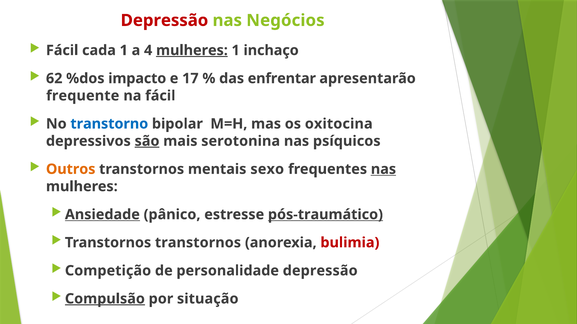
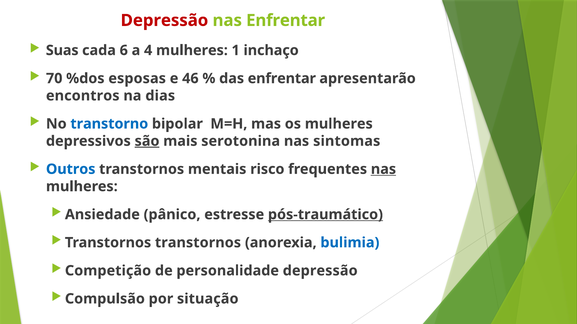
nas Negócios: Negócios -> Enfrentar
Fácil at (62, 50): Fácil -> Suas
cada 1: 1 -> 6
mulheres at (192, 50) underline: present -> none
62: 62 -> 70
impacto: impacto -> esposas
17: 17 -> 46
frequente: frequente -> encontros
na fácil: fácil -> dias
os oxitocina: oxitocina -> mulheres
psíquicos: psíquicos -> sintomas
Outros colour: orange -> blue
sexo: sexo -> risco
Ansiedade underline: present -> none
bulimia colour: red -> blue
Compulsão underline: present -> none
